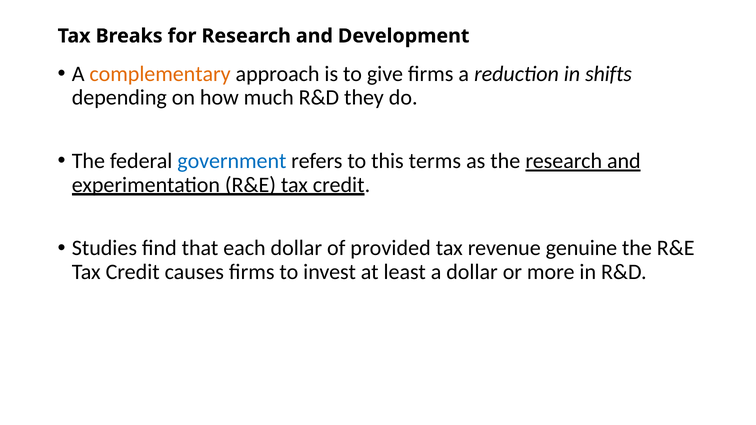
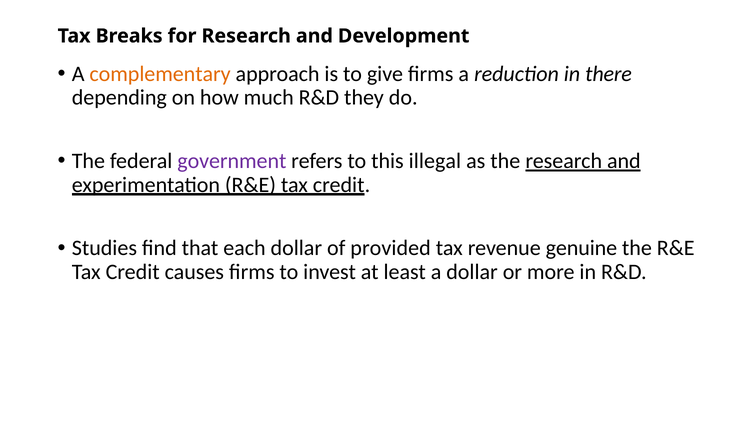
shifts: shifts -> there
government colour: blue -> purple
terms: terms -> illegal
